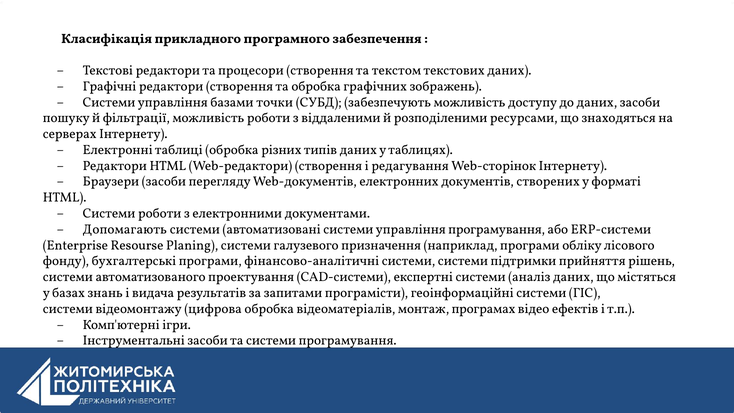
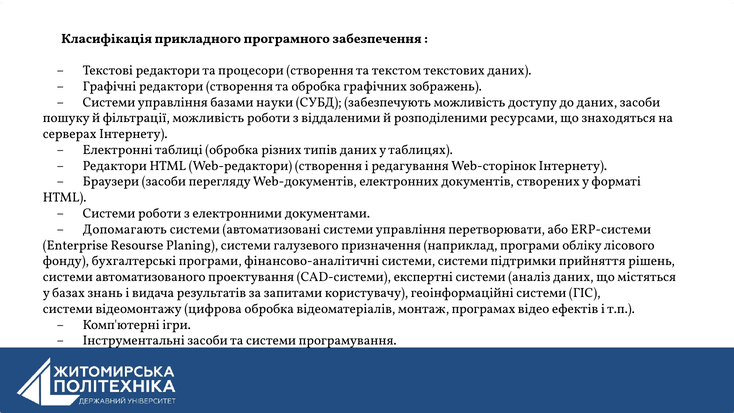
точки: точки -> науки
управління програмування: програмування -> перетворювати
програмісти: програмісти -> користувачу
